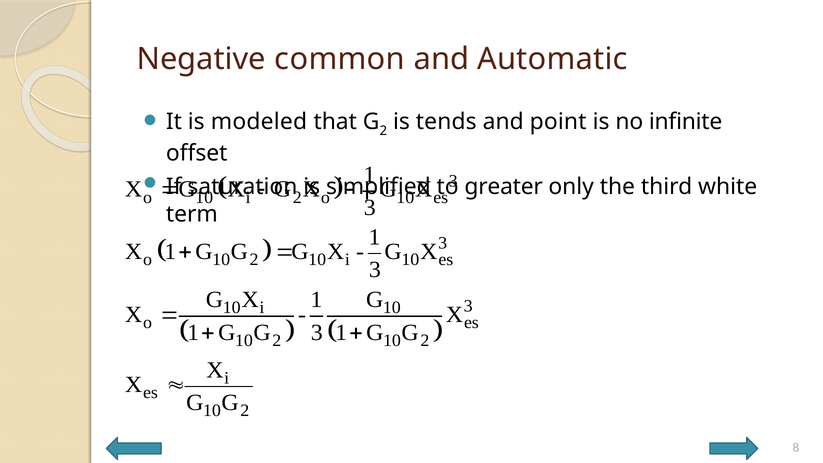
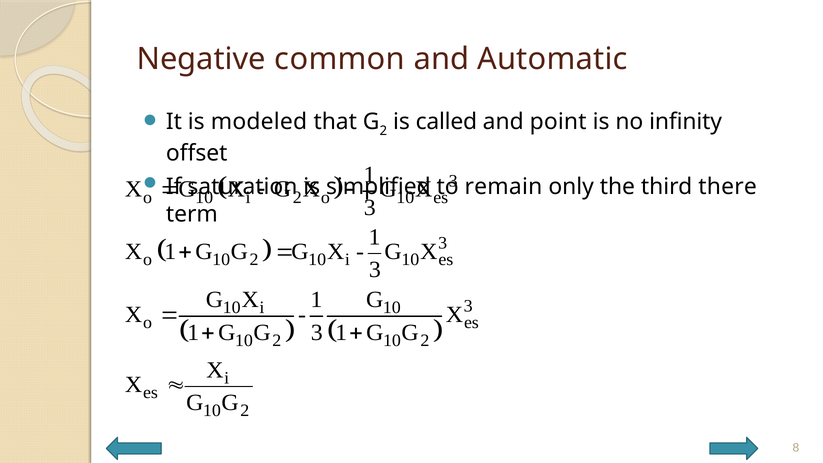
tends: tends -> called
infinite: infinite -> infinity
greater: greater -> remain
white: white -> there
